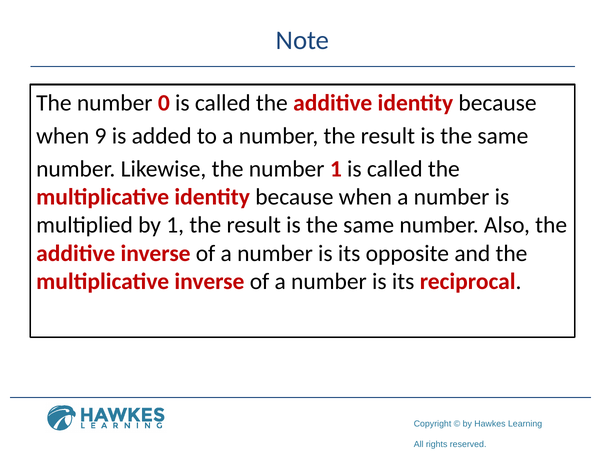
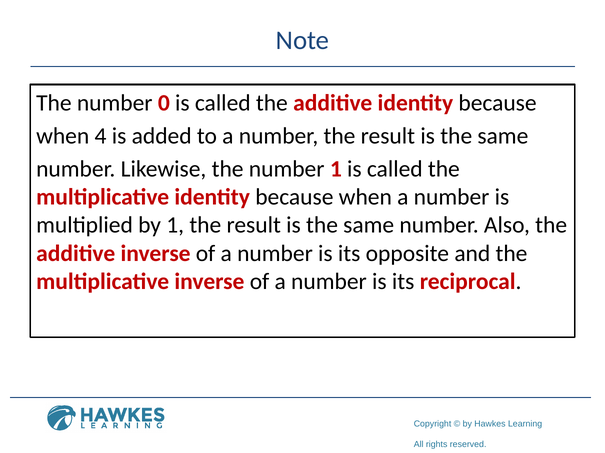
9: 9 -> 4
